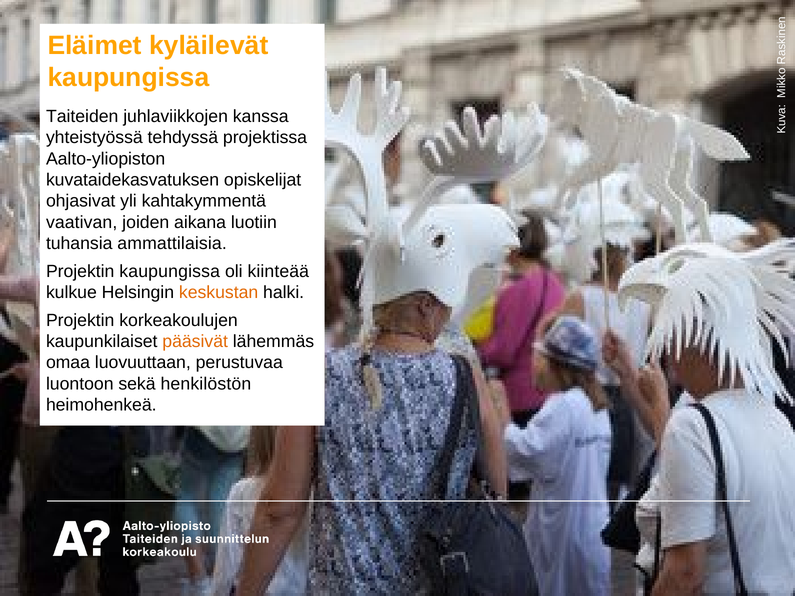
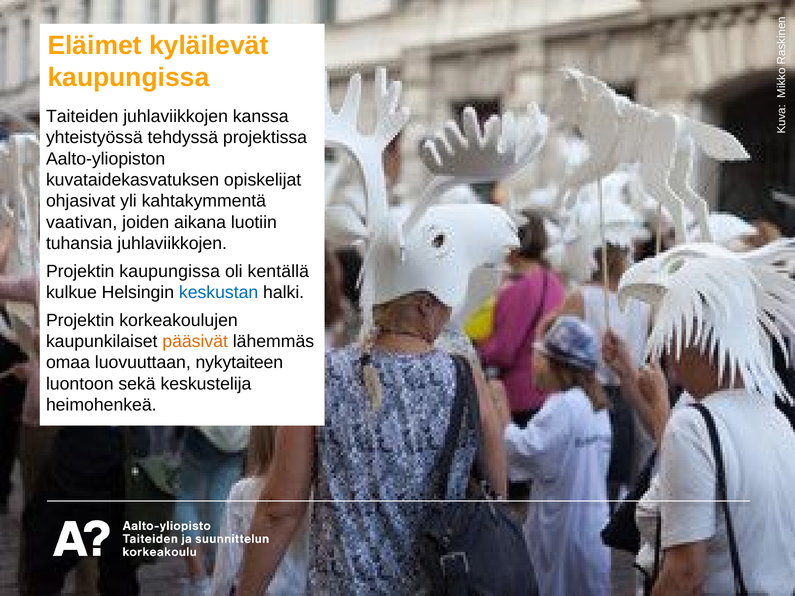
tuhansia ammattilaisia: ammattilaisia -> juhlaviikkojen
kiinteää: kiinteää -> kentällä
keskustan colour: orange -> blue
perustuvaa: perustuvaa -> nykytaiteen
henkilöstön: henkilöstön -> keskustelija
